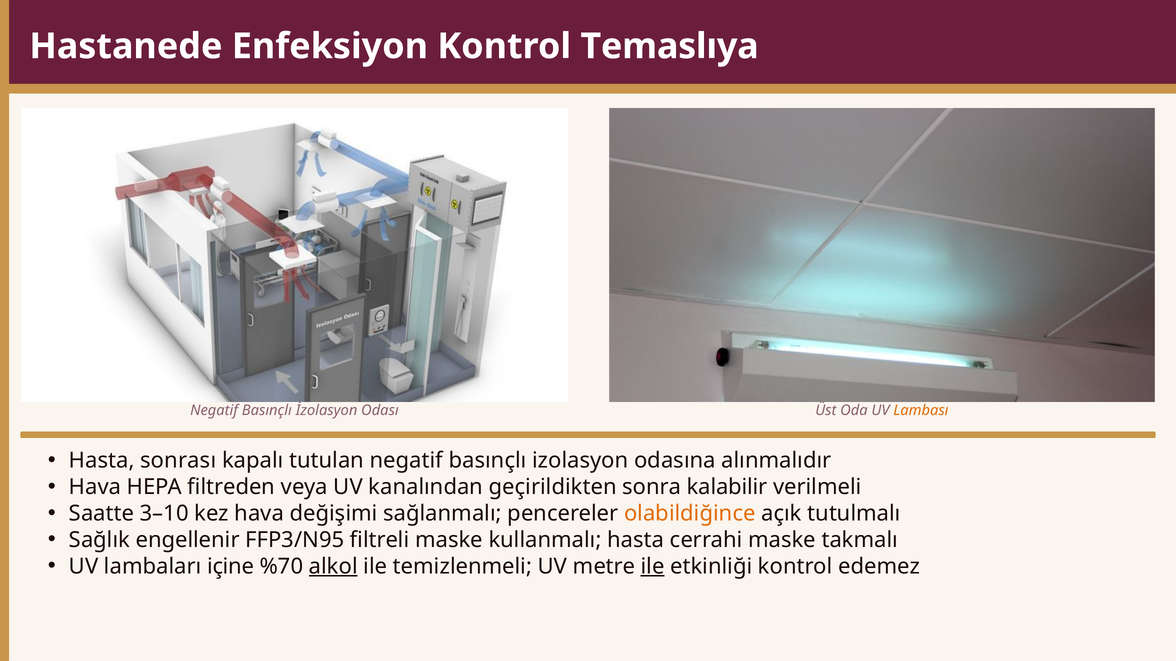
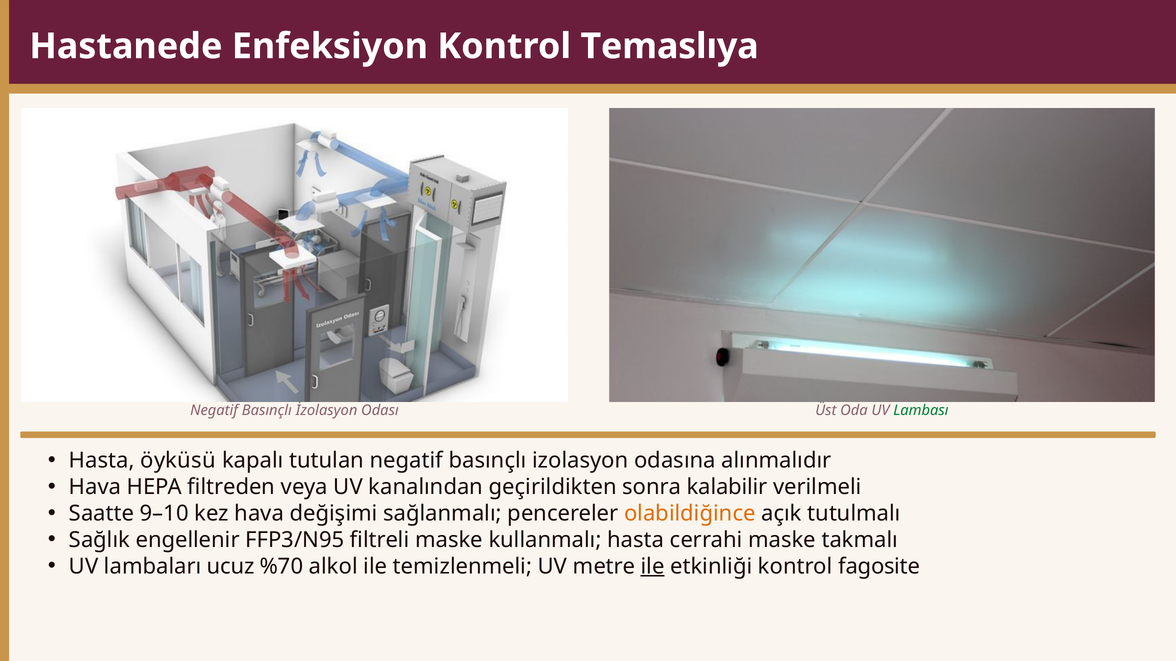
Lambası colour: orange -> green
sonrası: sonrası -> öyküsü
3–10: 3–10 -> 9–10
içine: içine -> ucuz
alkol underline: present -> none
edemez: edemez -> fagosite
